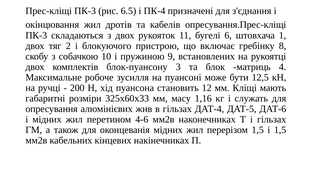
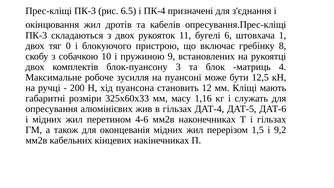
2: 2 -> 0
і 1,5: 1,5 -> 9,2
